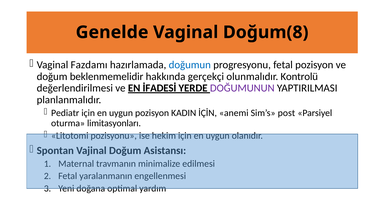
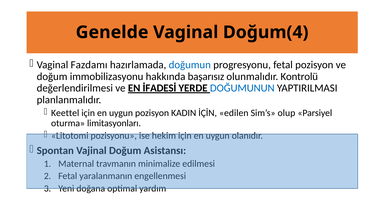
Doğum(8: Doğum(8 -> Doğum(4
beklenmemelidir: beklenmemelidir -> immobilizasyonu
gerçekçi: gerçekçi -> başarısız
DOĞUMUNUN colour: purple -> blue
Pediatr: Pediatr -> Keettel
anemi: anemi -> edilen
post: post -> olup
